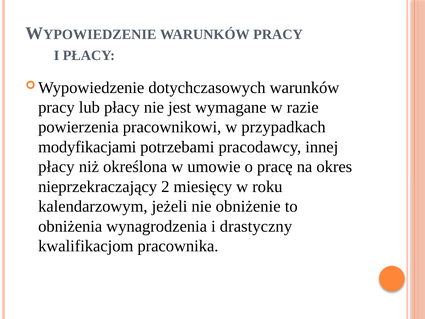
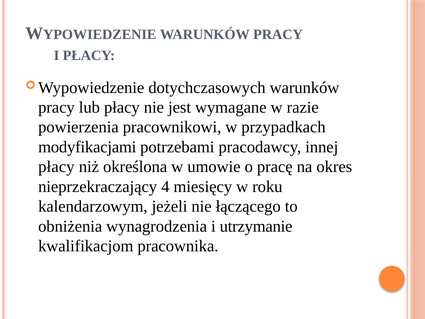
2: 2 -> 4
obniżenie: obniżenie -> łączącego
drastyczny: drastyczny -> utrzymanie
